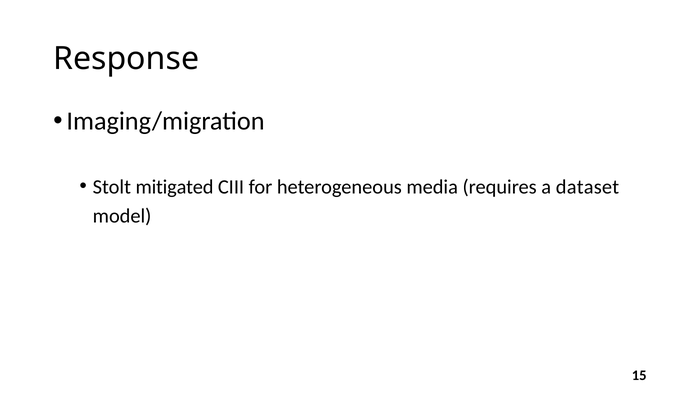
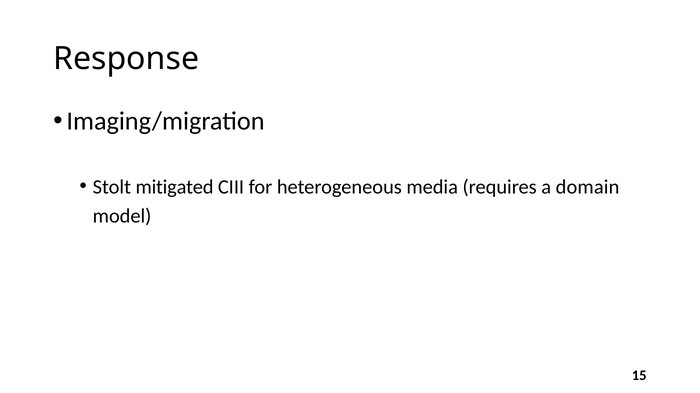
dataset: dataset -> domain
